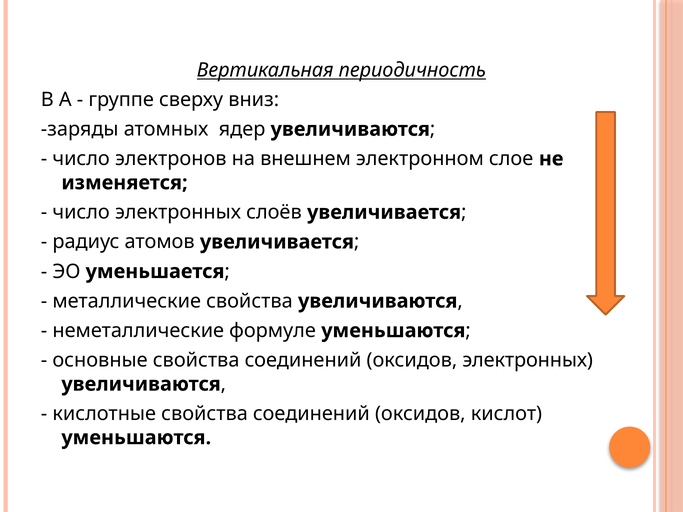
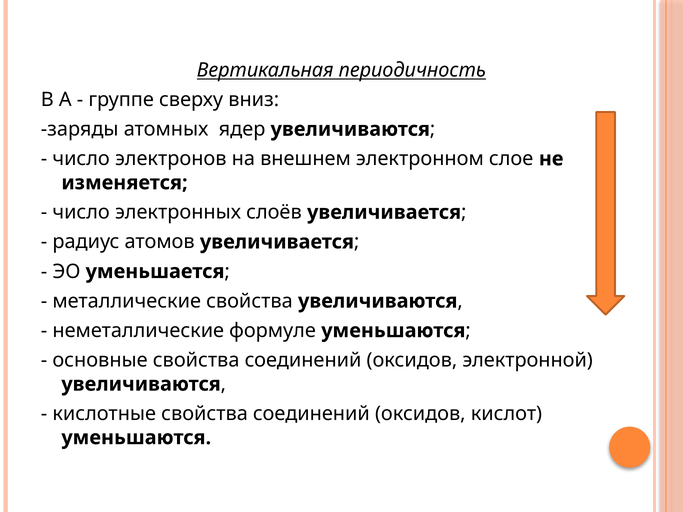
оксидов электронных: электронных -> электронной
